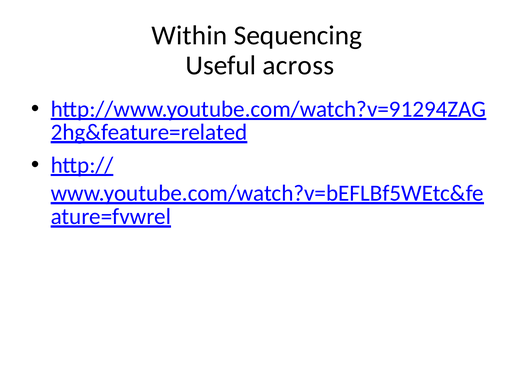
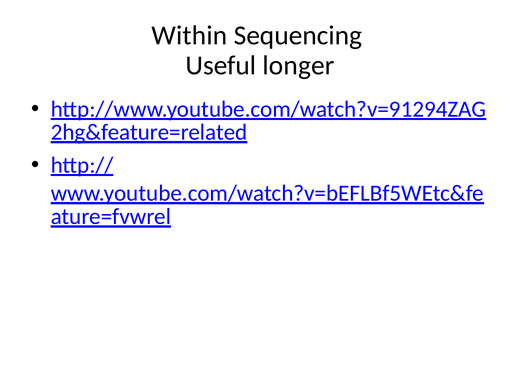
across: across -> longer
